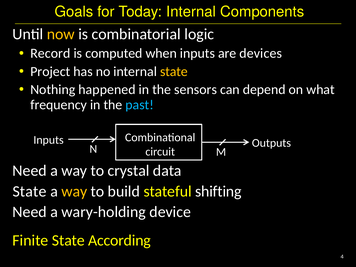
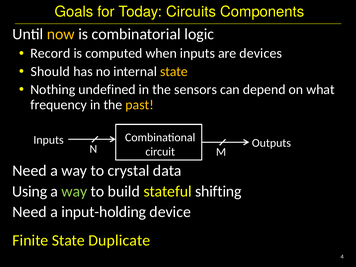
Today Internal: Internal -> Circuits
Project: Project -> Should
happened: happened -> undefined
past colour: light blue -> yellow
State at (30, 191): State -> Using
way at (74, 191) colour: yellow -> light green
wary-holding: wary-holding -> input-holding
According: According -> Duplicate
